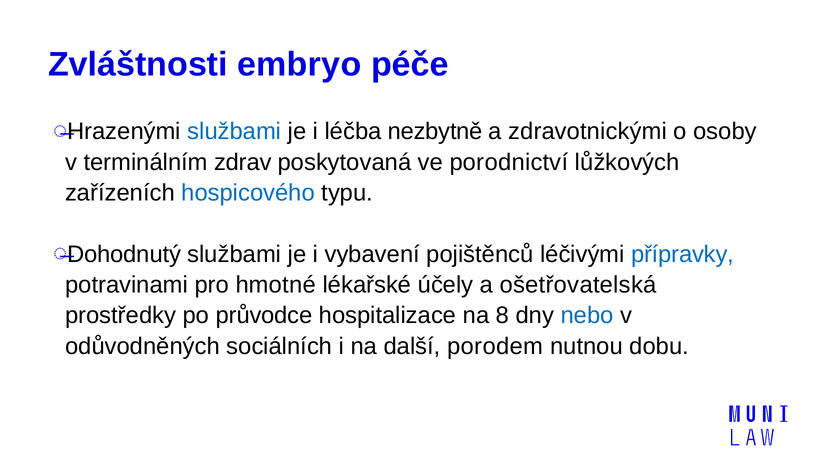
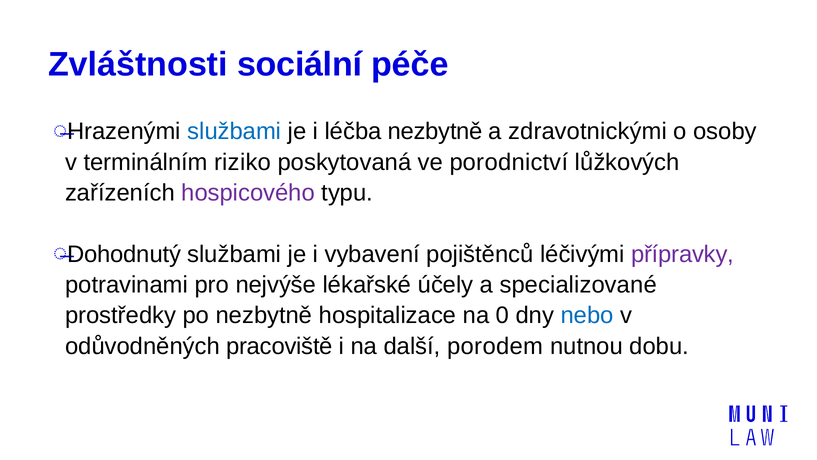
embryo: embryo -> sociální
zdrav: zdrav -> riziko
hospicového colour: blue -> purple
přípravky colour: blue -> purple
hmotné: hmotné -> nejvýše
ošetřovatelská: ošetřovatelská -> specializované
po průvodce: průvodce -> nezbytně
8: 8 -> 0
sociálních: sociálních -> pracoviště
